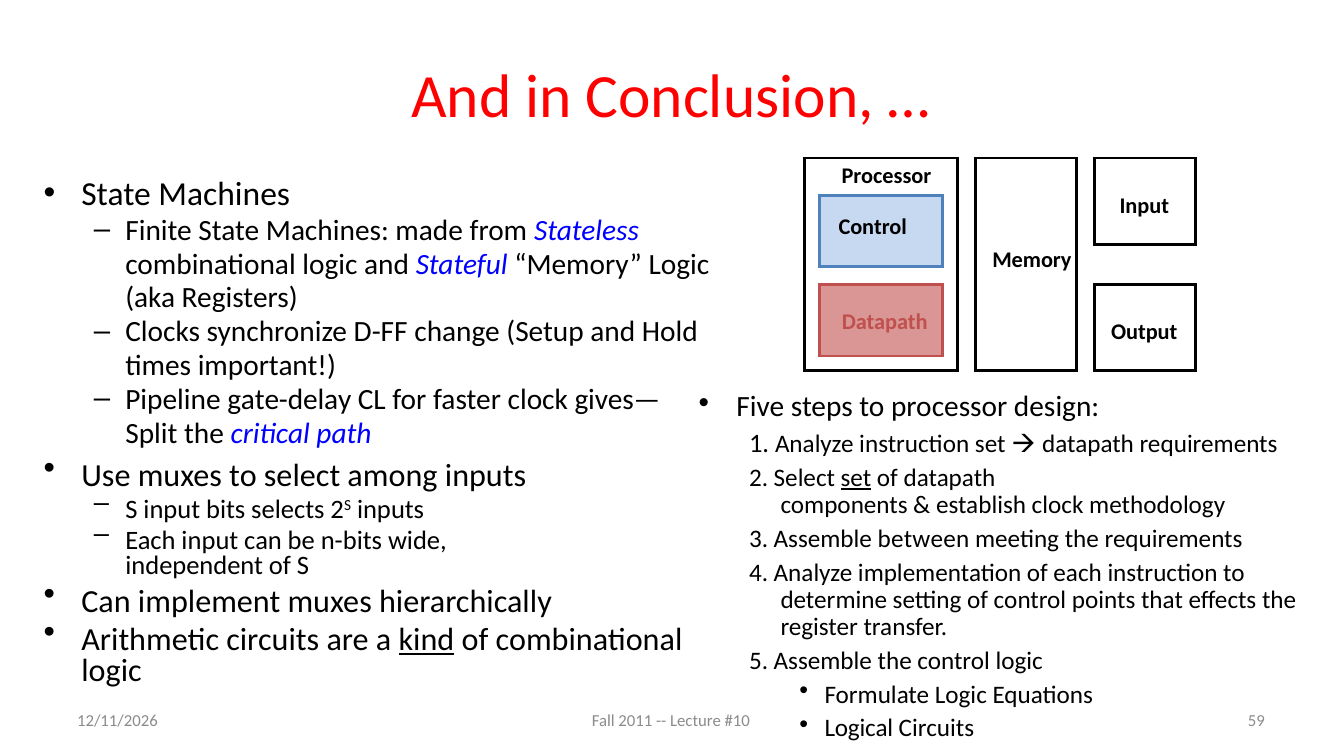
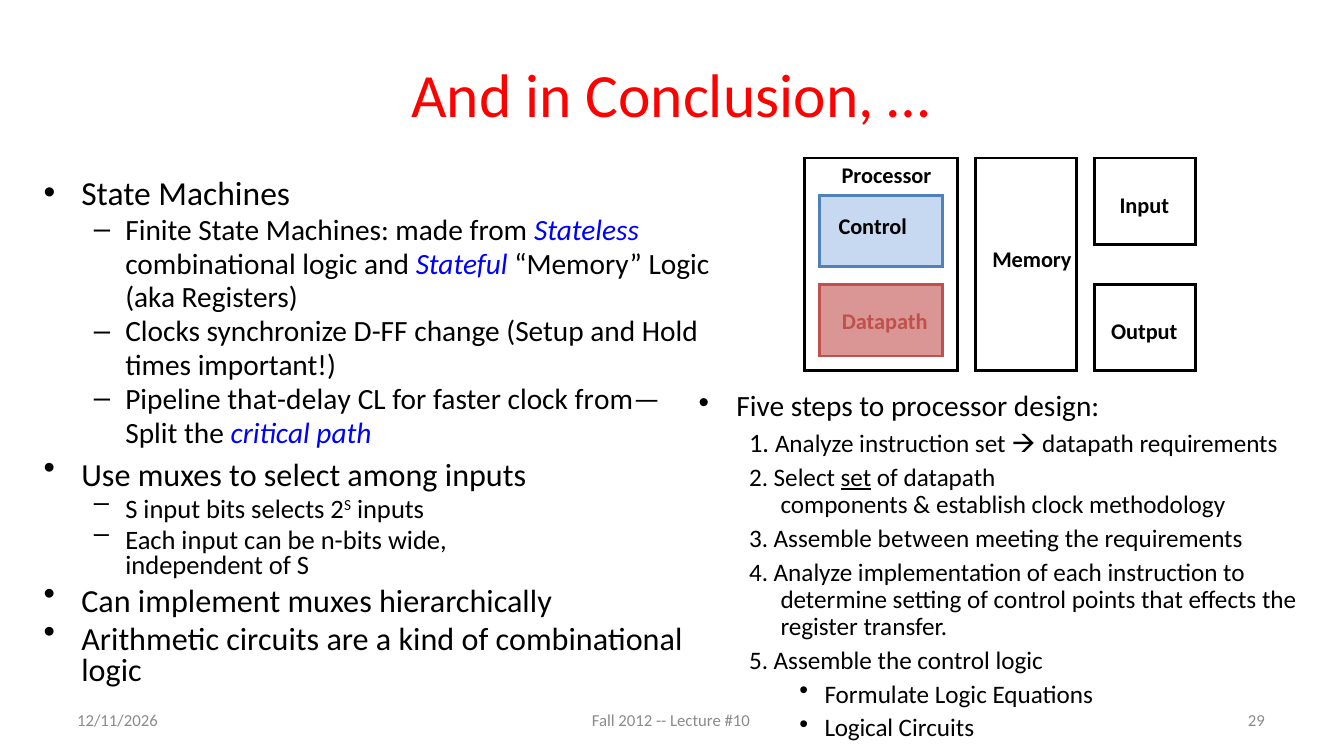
gate-delay: gate-delay -> that-delay
gives—: gives— -> from—
kind underline: present -> none
2011: 2011 -> 2012
59: 59 -> 29
